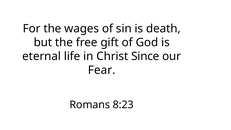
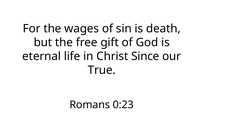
Fear: Fear -> True
8:23: 8:23 -> 0:23
